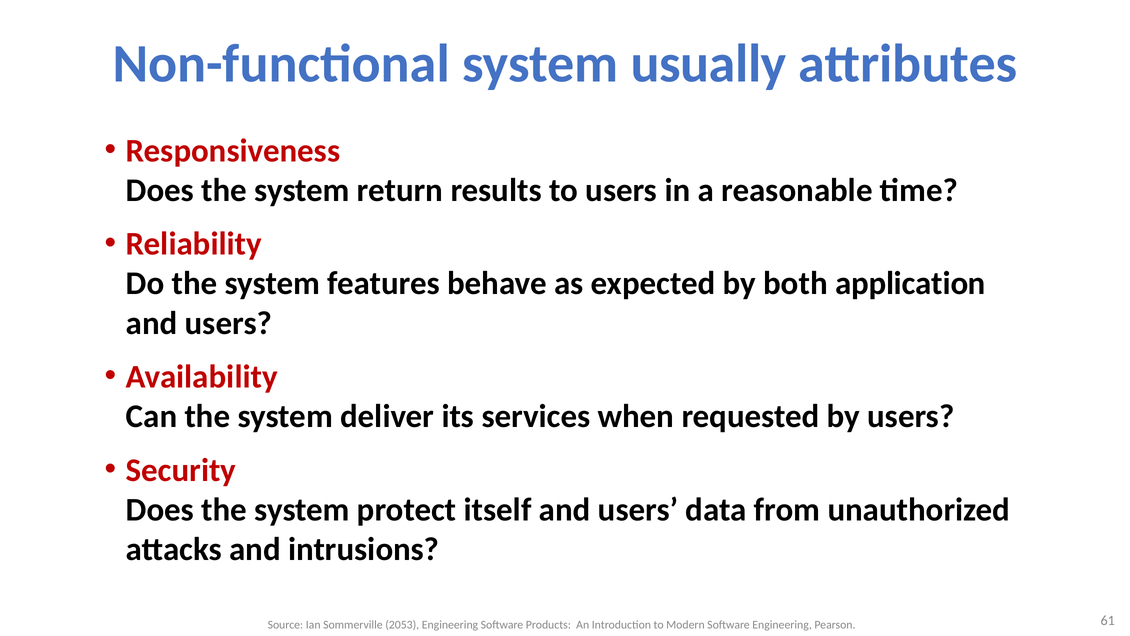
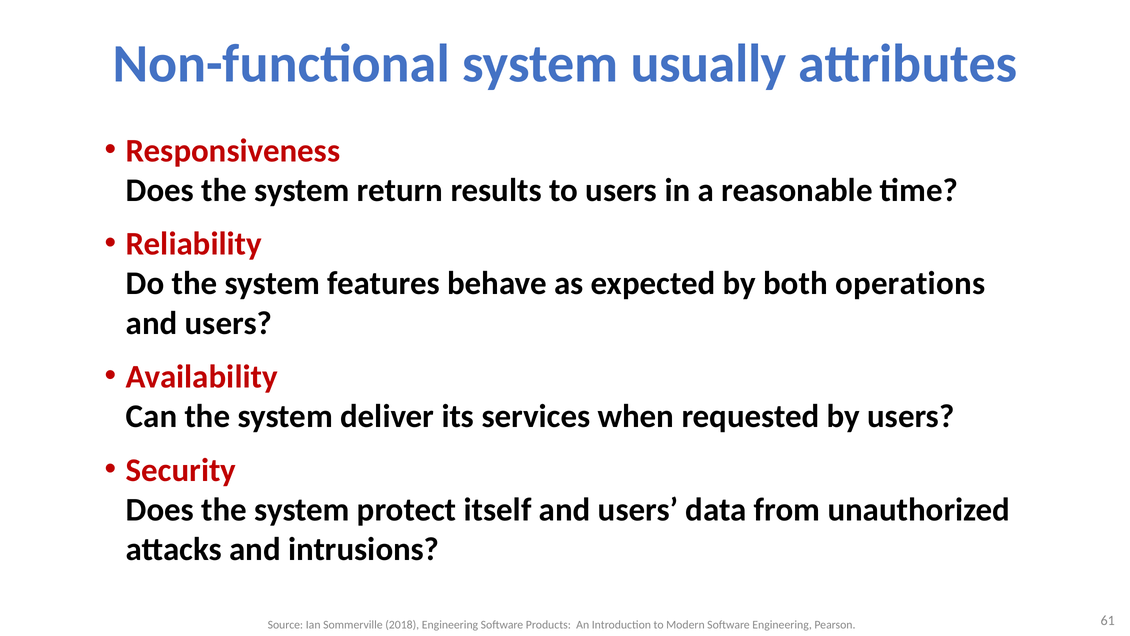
application: application -> operations
2053: 2053 -> 2018
